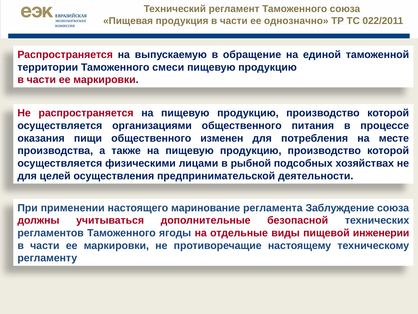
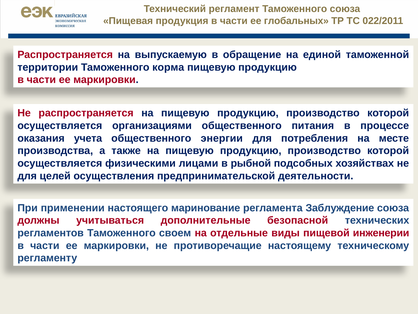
однозначно: однозначно -> глобальных
смеси: смеси -> корма
пищи: пищи -> учета
изменен: изменен -> энергии
ягоды: ягоды -> своем
